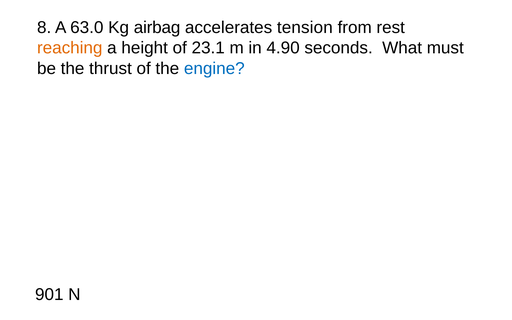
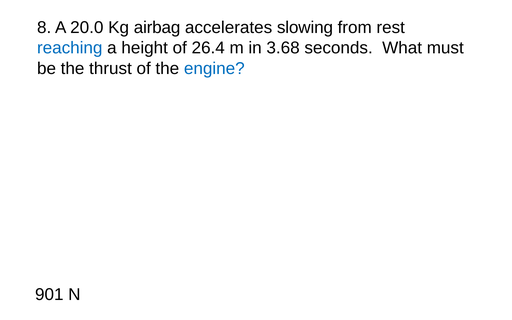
63.0: 63.0 -> 20.0
tension: tension -> slowing
reaching colour: orange -> blue
23.1: 23.1 -> 26.4
4.90: 4.90 -> 3.68
